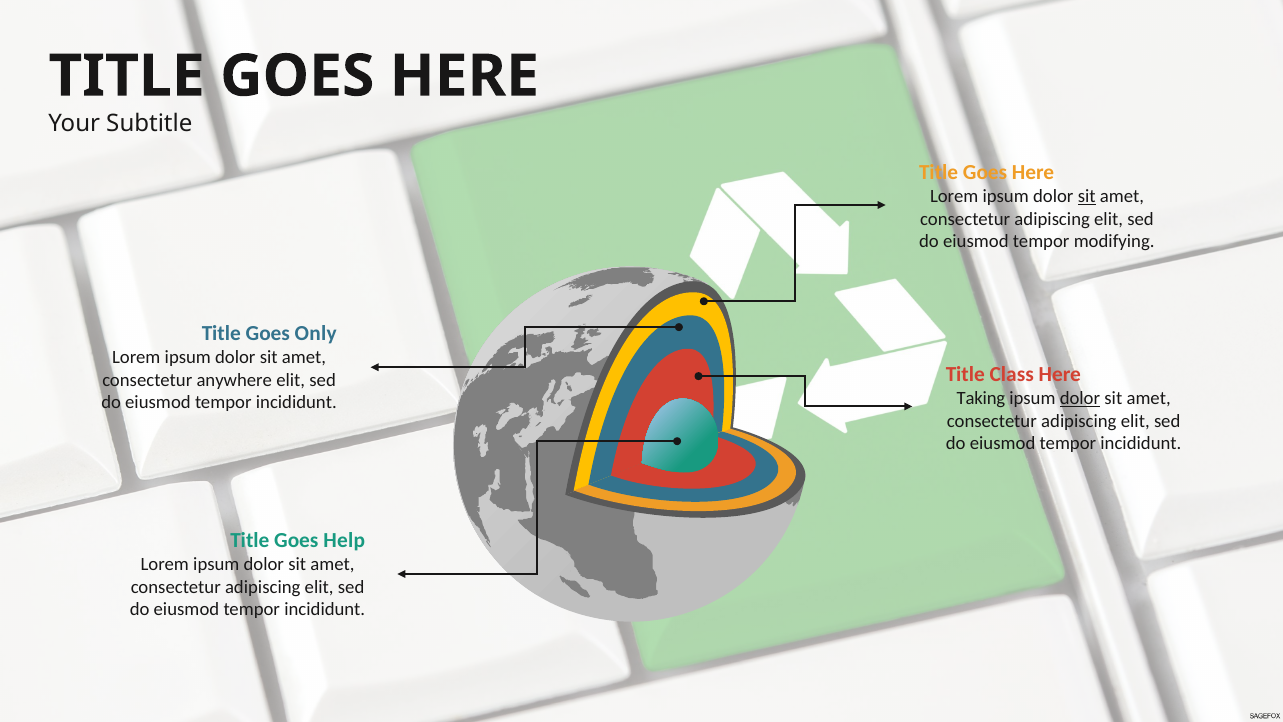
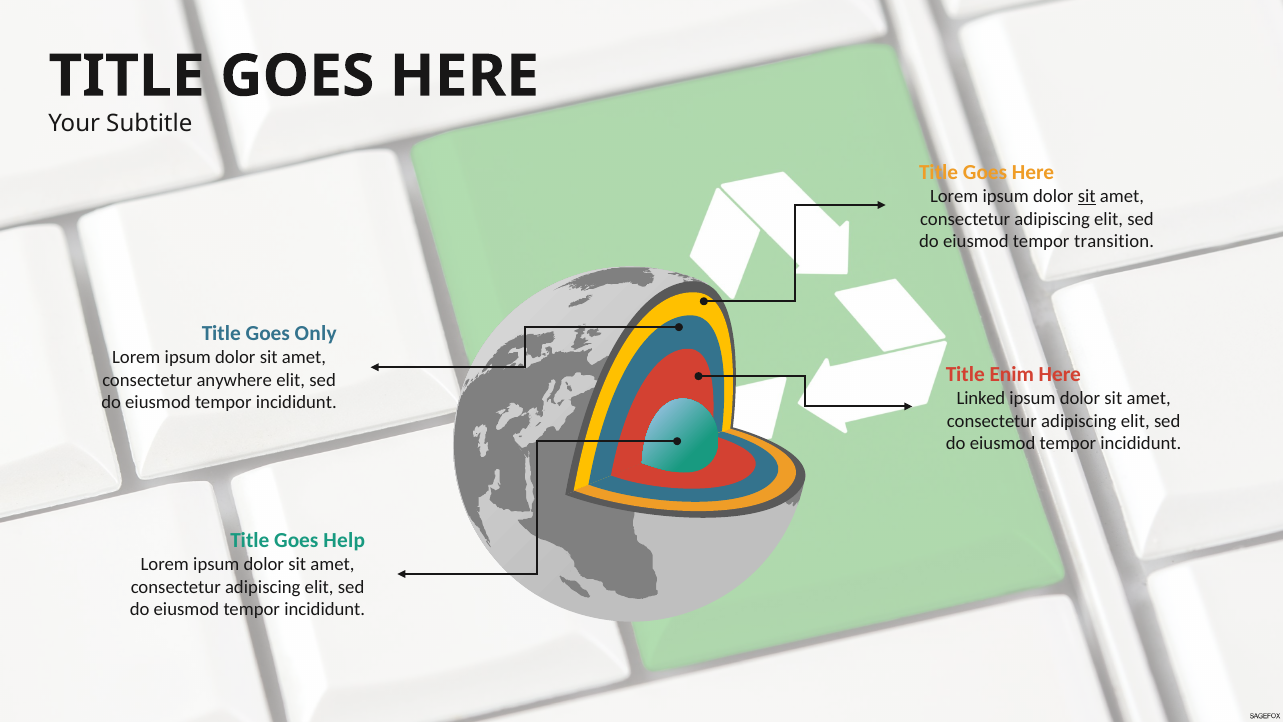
modifying: modifying -> transition
Class: Class -> Enim
Taking: Taking -> Linked
dolor at (1080, 399) underline: present -> none
